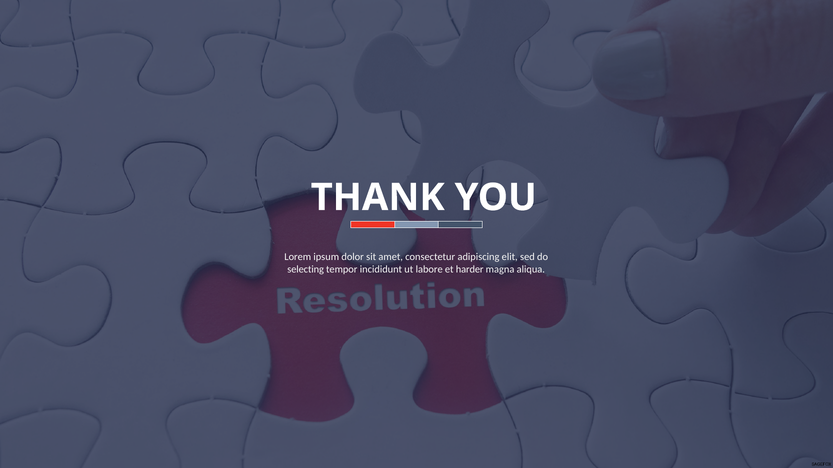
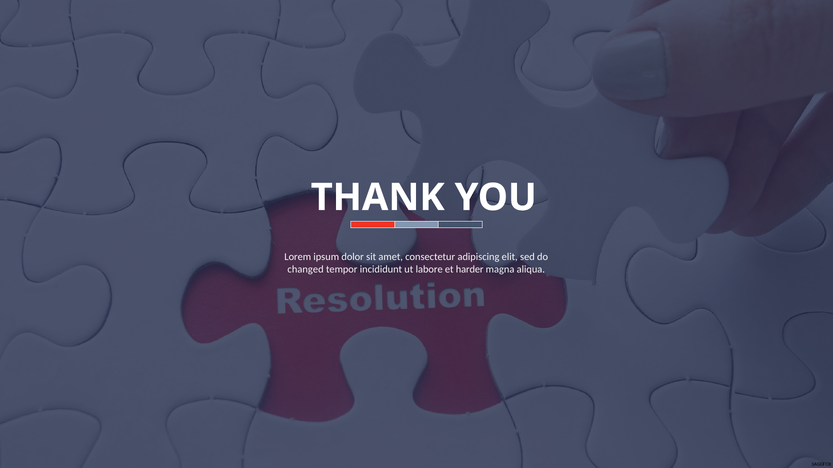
selecting: selecting -> changed
